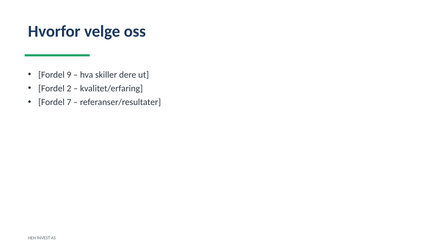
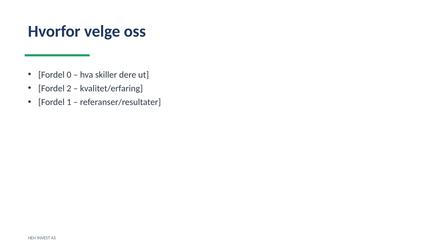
9: 9 -> 0
7: 7 -> 1
